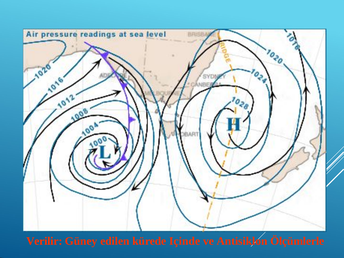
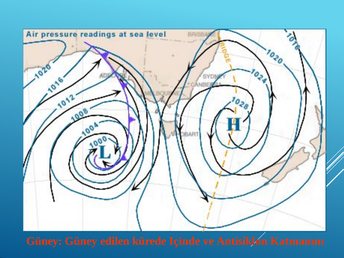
Verilir at (44, 241): Verilir -> Güney
Ölçümlerle: Ölçümlerle -> Katmanını
